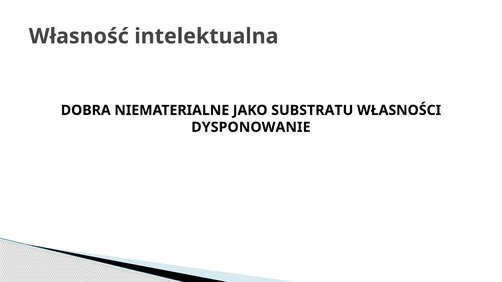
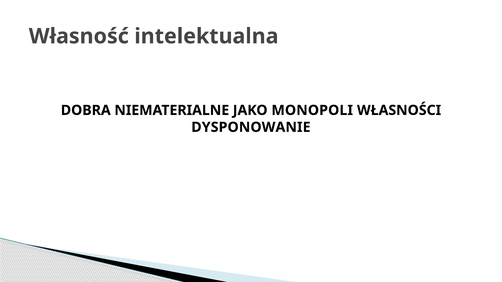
SUBSTRATU: SUBSTRATU -> MONOPOLI
